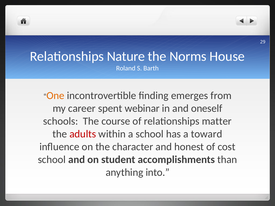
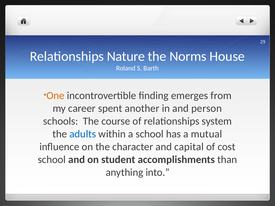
webinar: webinar -> another
oneself: oneself -> person
matter: matter -> system
adults colour: red -> blue
toward: toward -> mutual
honest: honest -> capital
